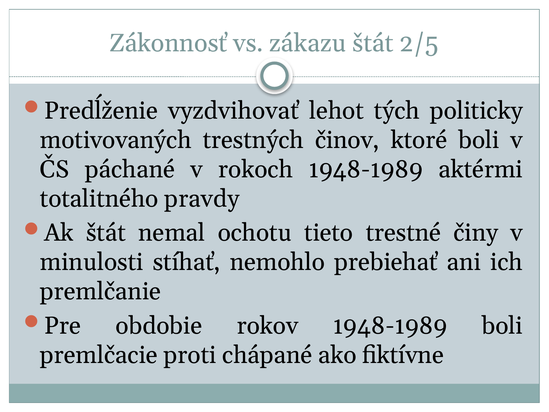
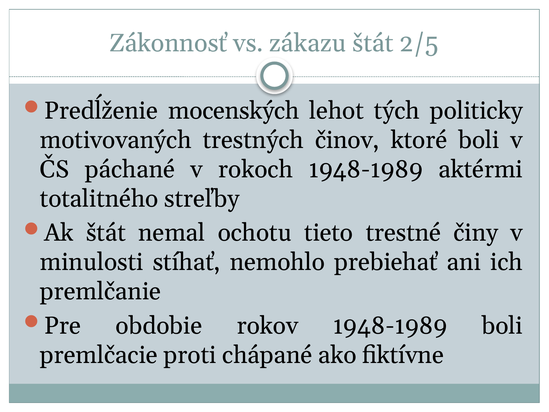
vyzdvihovať: vyzdvihovať -> mocenských
pravdy: pravdy -> streľby
